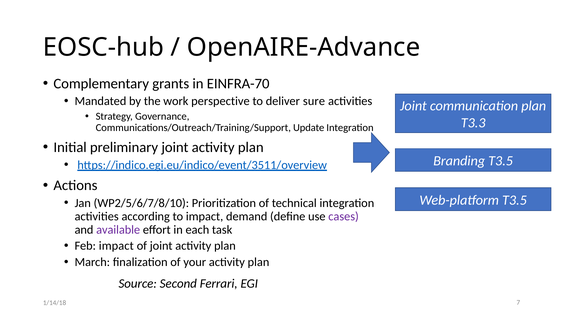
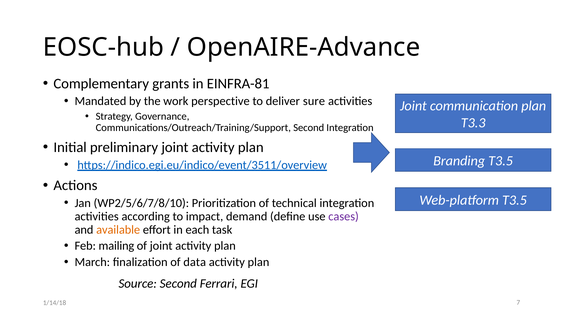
EINFRA-70: EINFRA-70 -> EINFRA-81
Communications/Outreach/Training/Support Update: Update -> Second
available colour: purple -> orange
Feb impact: impact -> mailing
your: your -> data
